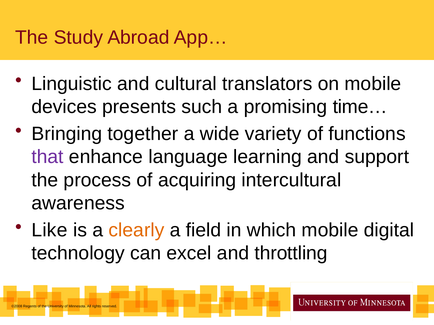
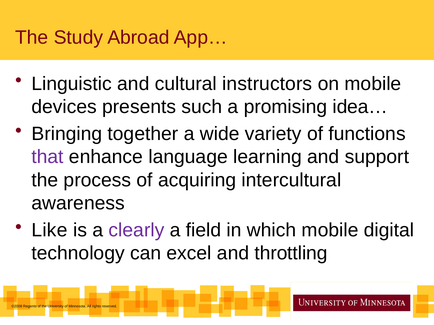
translators: translators -> instructors
time…: time… -> idea…
clearly colour: orange -> purple
